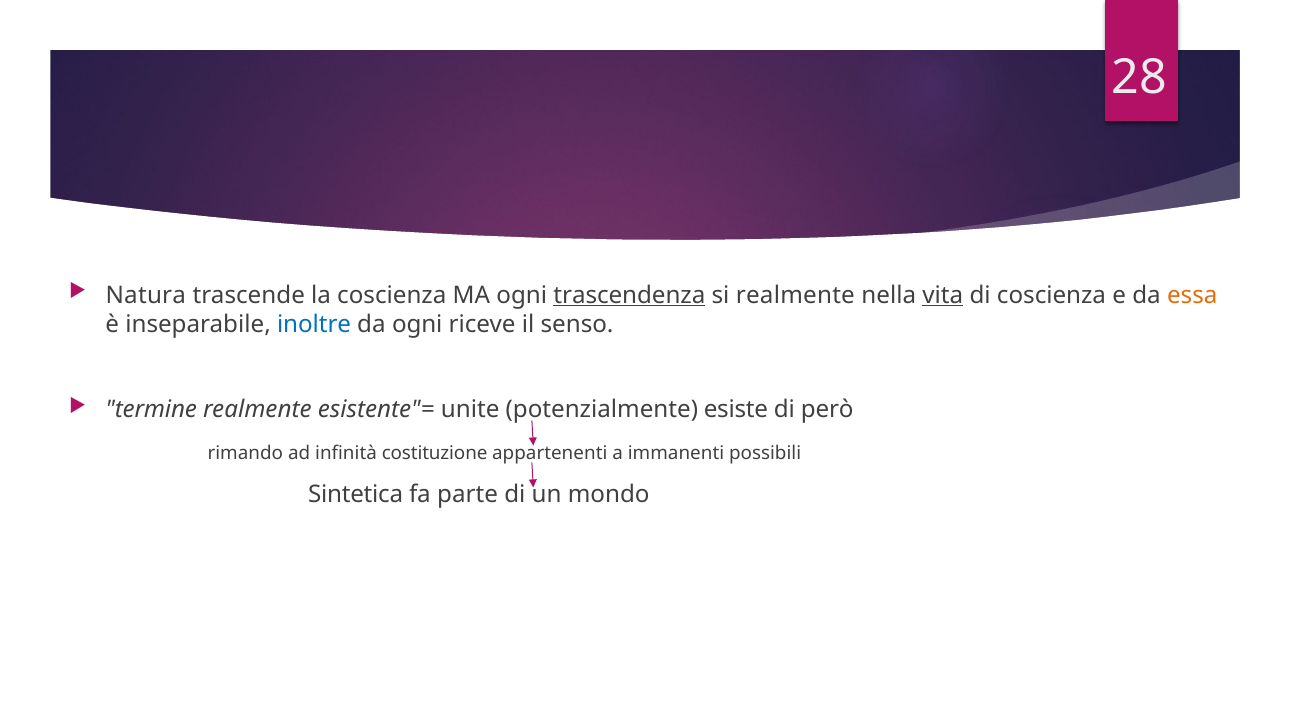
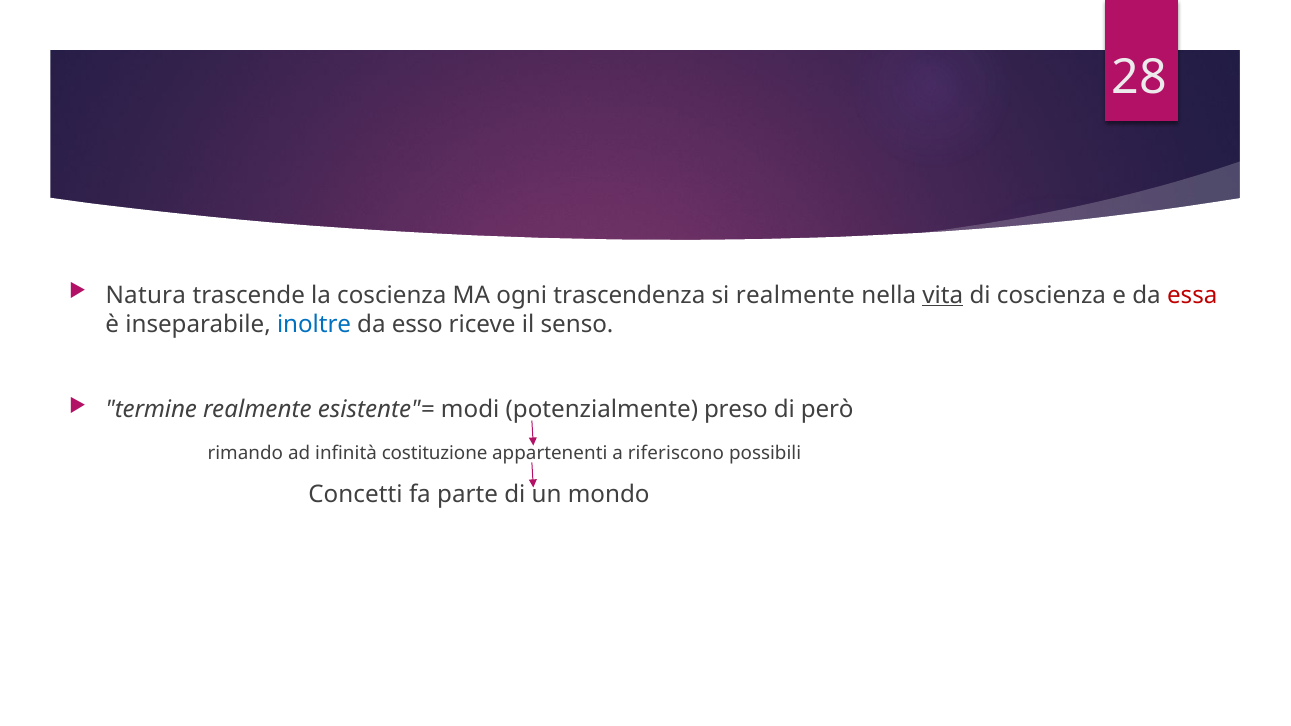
trascendenza underline: present -> none
essa colour: orange -> red
da ogni: ogni -> esso
unite: unite -> modi
esiste: esiste -> preso
immanenti: immanenti -> riferiscono
Sintetica: Sintetica -> Concetti
